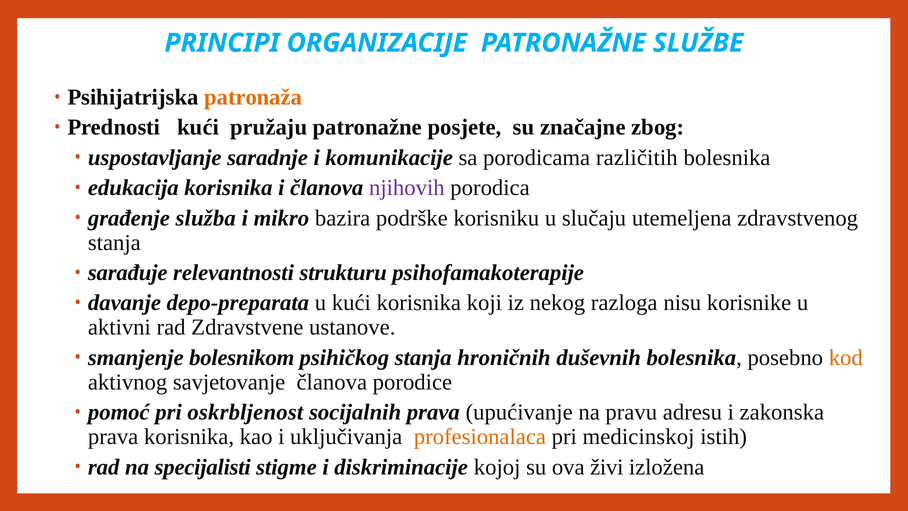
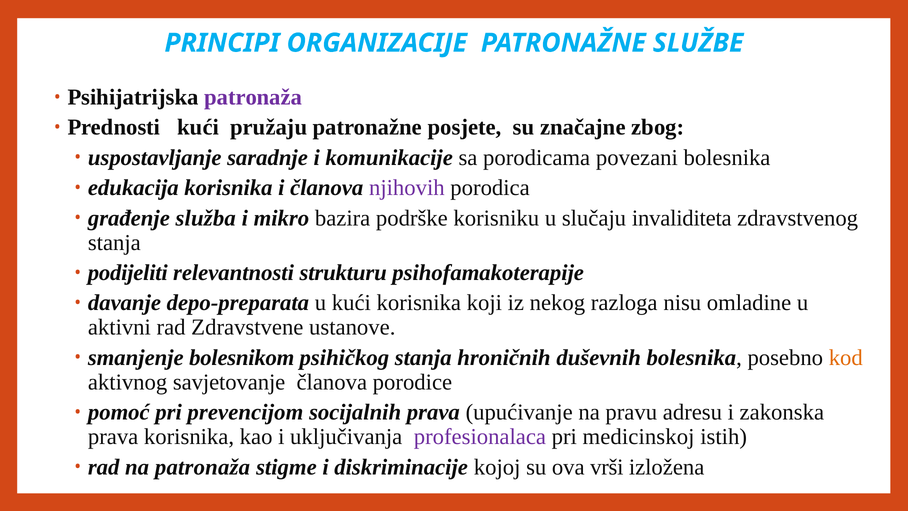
patronaža at (253, 97) colour: orange -> purple
različitih: različitih -> povezani
utemeljena: utemeljena -> invaliditeta
sarađuje: sarađuje -> podijeliti
korisnike: korisnike -> omladine
oskrbljenost: oskrbljenost -> prevencijom
profesionalaca colour: orange -> purple
na specijalisti: specijalisti -> patronaža
živi: živi -> vrši
